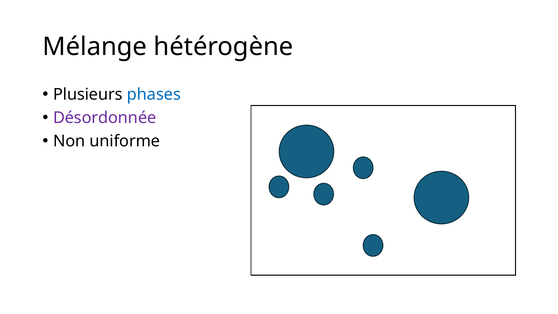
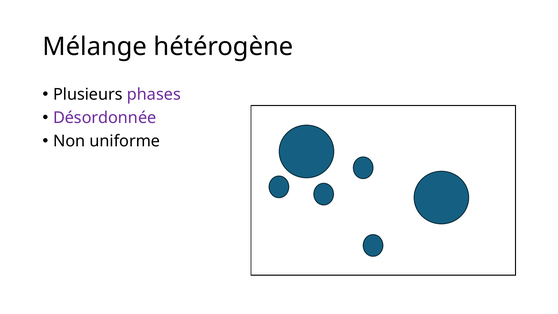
phases colour: blue -> purple
